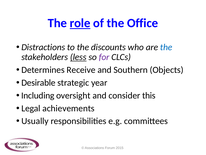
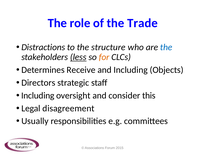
role underline: present -> none
Office: Office -> Trade
discounts: discounts -> structure
for colour: purple -> orange
and Southern: Southern -> Including
Desirable: Desirable -> Directors
year: year -> staff
achievements: achievements -> disagreement
